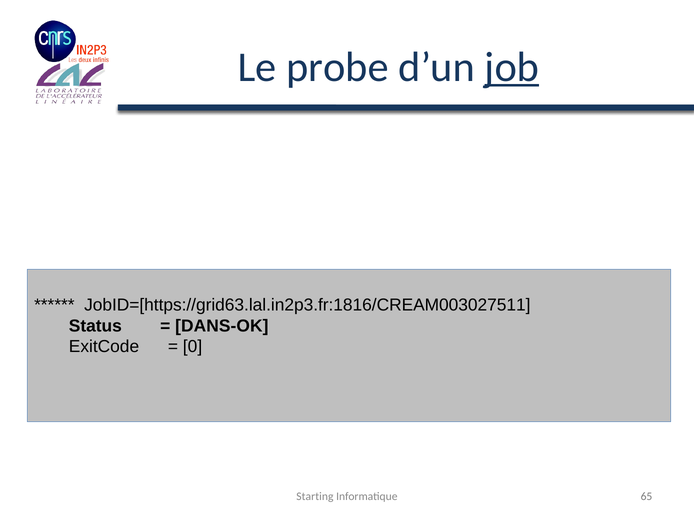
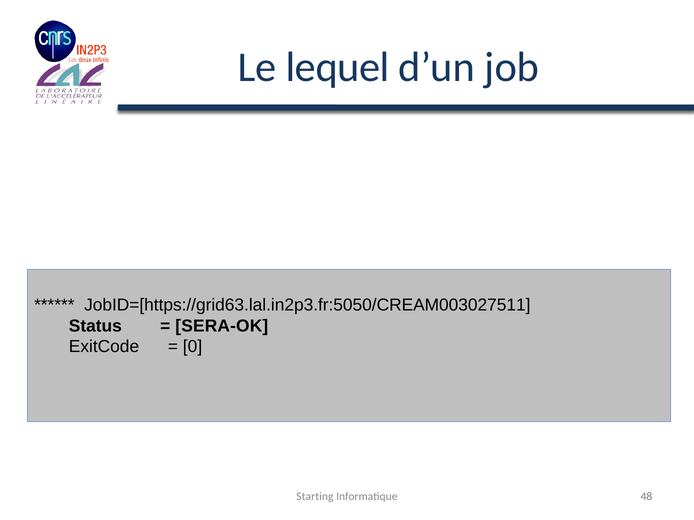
probe: probe -> lequel
job underline: present -> none
JobID=[https://grid63.lal.in2p3.fr:1816/CREAM003027511: JobID=[https://grid63.lal.in2p3.fr:1816/CREAM003027511 -> JobID=[https://grid63.lal.in2p3.fr:5050/CREAM003027511
DANS-OK: DANS-OK -> SERA-OK
65: 65 -> 48
